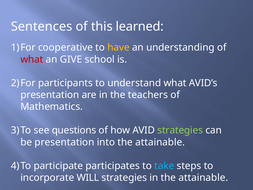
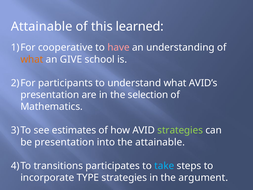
Sentences at (42, 27): Sentences -> Attainable
have colour: yellow -> pink
what at (32, 59) colour: red -> orange
teachers: teachers -> selection
questions: questions -> estimates
participate: participate -> transitions
WILL: WILL -> TYPE
in the attainable: attainable -> argument
